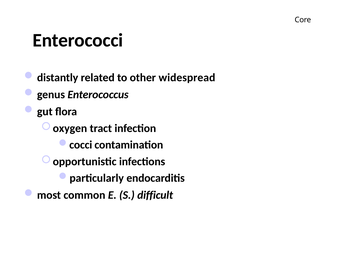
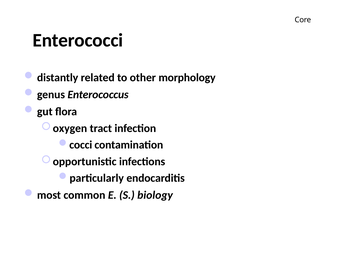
widespread: widespread -> morphology
difficult: difficult -> biology
